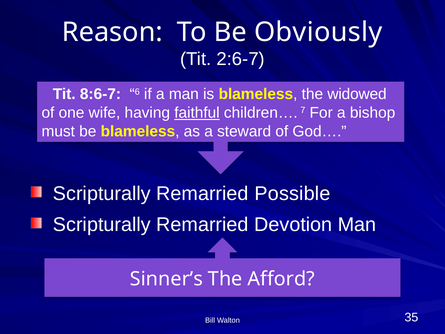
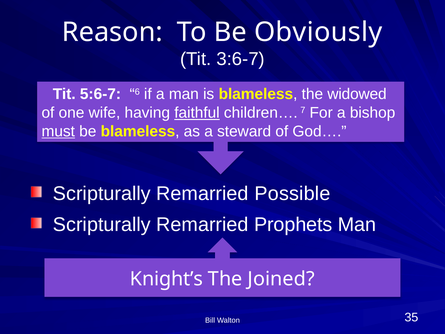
2:6-7: 2:6-7 -> 3:6-7
8:6-7: 8:6-7 -> 5:6-7
must underline: none -> present
Devotion: Devotion -> Prophets
Sinner’s: Sinner’s -> Knight’s
Afford: Afford -> Joined
